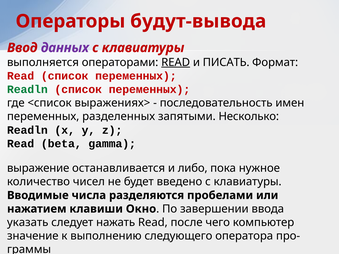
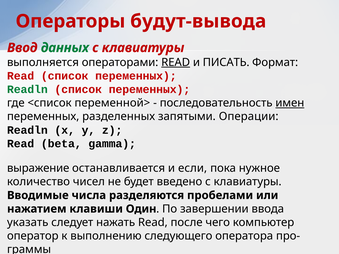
данных colour: purple -> green
выражениях>: выражениях> -> переменной>
имен underline: none -> present
Несколько: Несколько -> Операции
либо: либо -> если
Окно: Окно -> Один
значение: значение -> оператор
